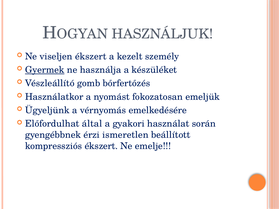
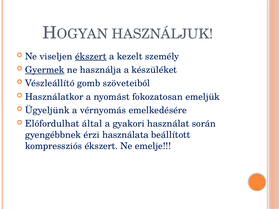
ékszert at (91, 56) underline: none -> present
bőrfertőzés: bőrfertőzés -> szöveteiből
ismeretlen: ismeretlen -> használata
